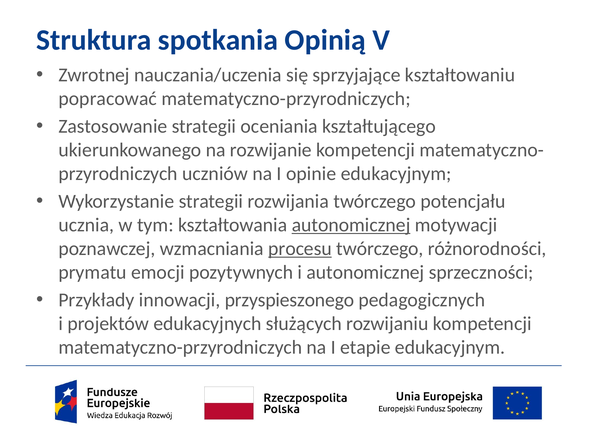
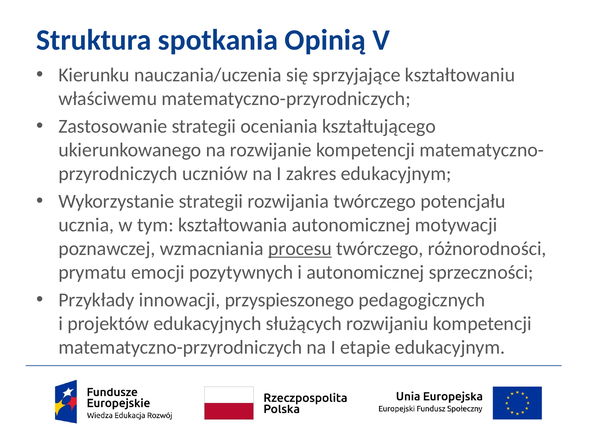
Zwrotnej: Zwrotnej -> Kierunku
popracować: popracować -> właściwemu
opinie: opinie -> zakres
autonomicznej at (351, 225) underline: present -> none
